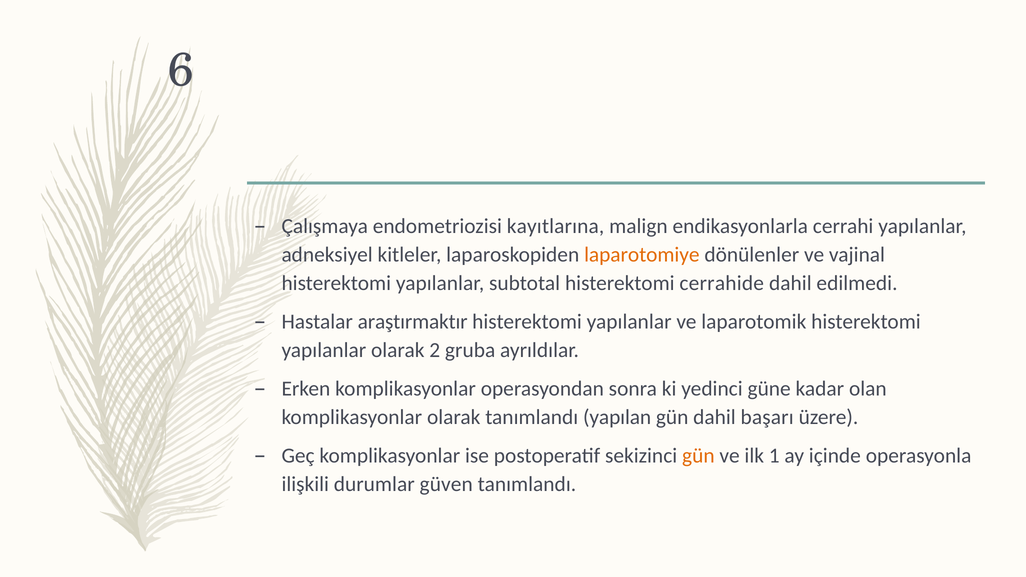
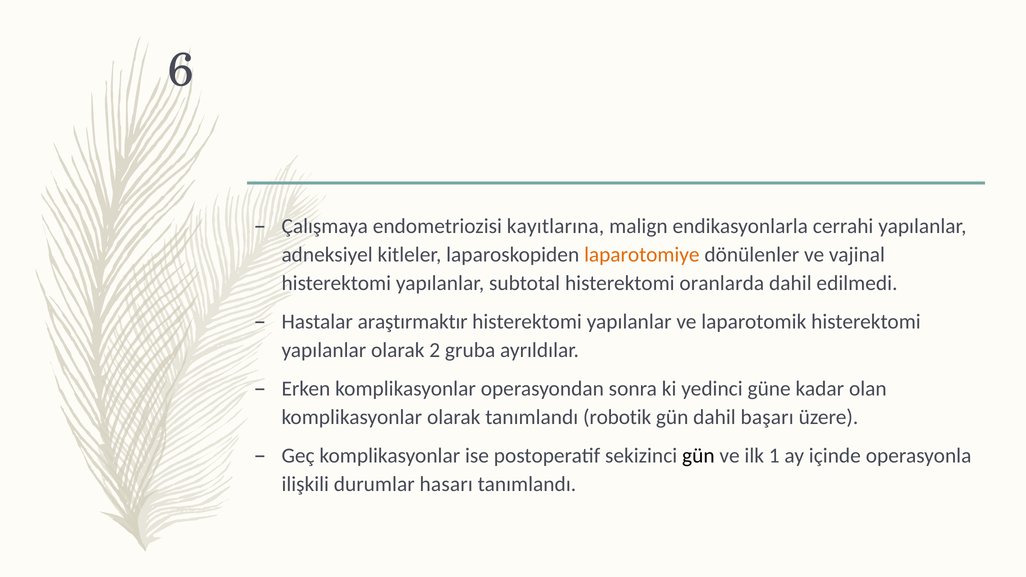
cerrahide: cerrahide -> oranlarda
yapılan: yapılan -> robotik
gün at (698, 456) colour: orange -> black
güven: güven -> hasarı
